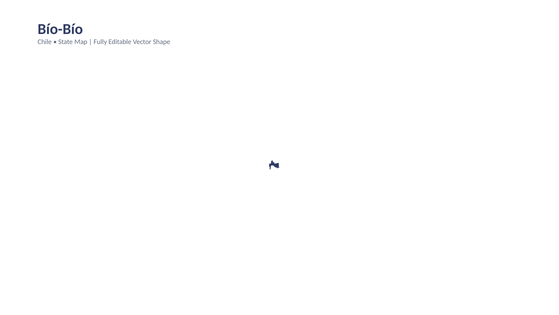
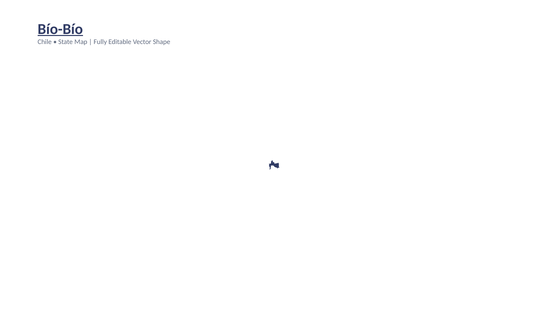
Bío-Bío underline: none -> present
